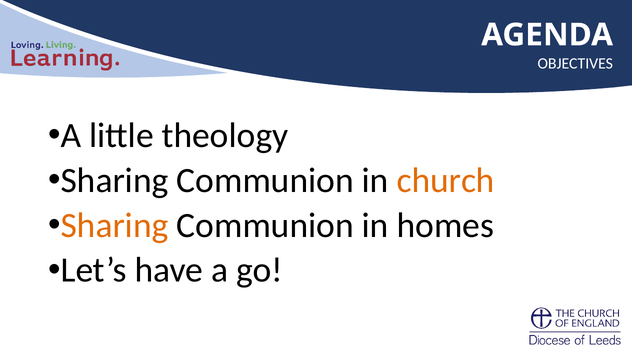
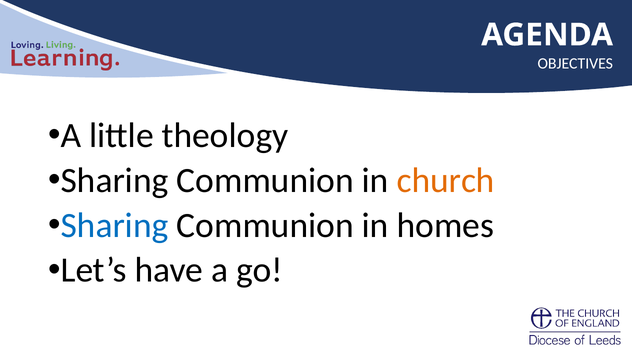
Sharing at (115, 226) colour: orange -> blue
